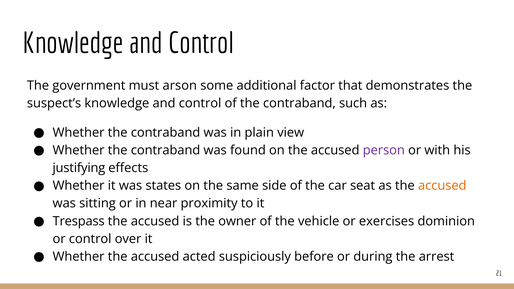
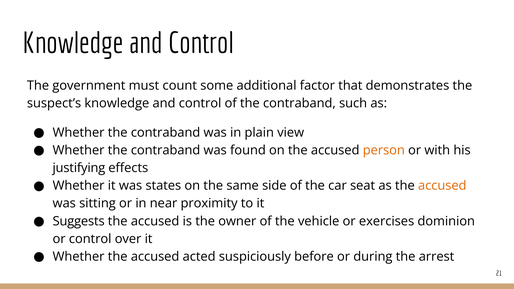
arson: arson -> count
person colour: purple -> orange
Trespass: Trespass -> Suggests
